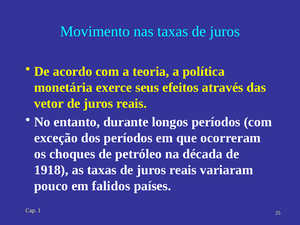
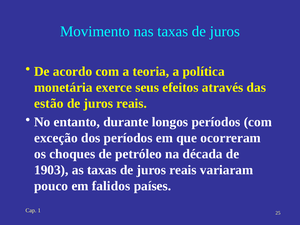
vetor: vetor -> estão
1918: 1918 -> 1903
